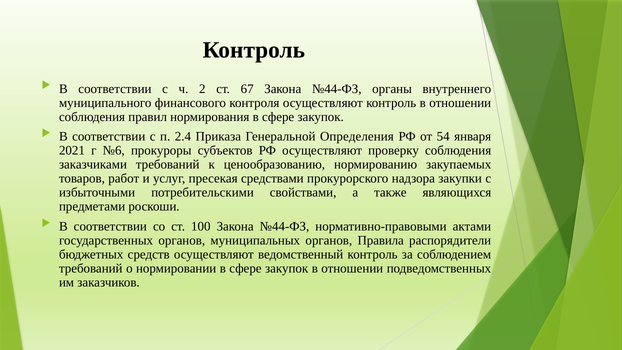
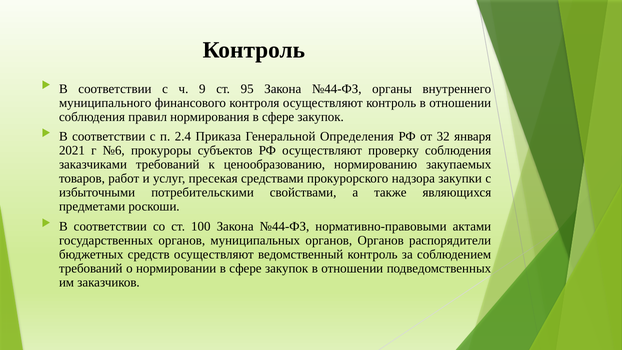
2: 2 -> 9
67: 67 -> 95
54: 54 -> 32
органов Правила: Правила -> Органов
